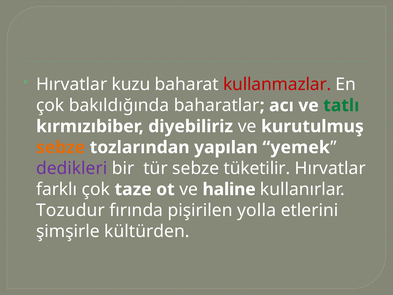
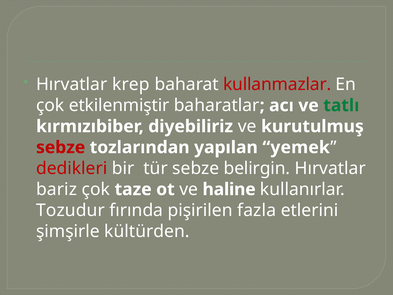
kuzu: kuzu -> krep
bakıldığında: bakıldığında -> etkilenmiştir
sebze at (61, 147) colour: orange -> red
dedikleri colour: purple -> red
tüketilir: tüketilir -> belirgin
farklı: farklı -> bariz
yolla: yolla -> fazla
